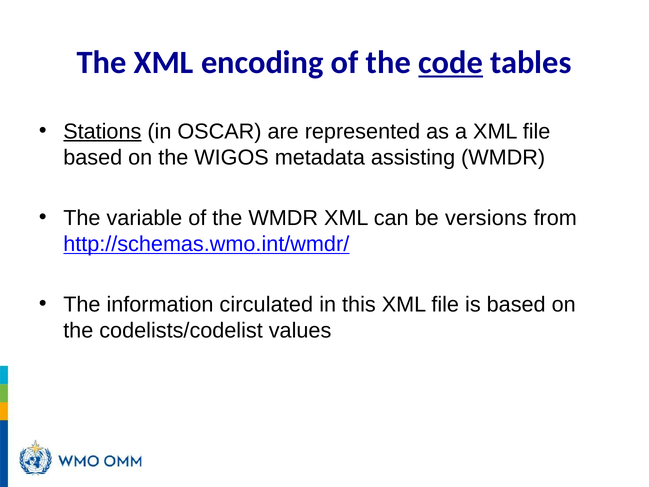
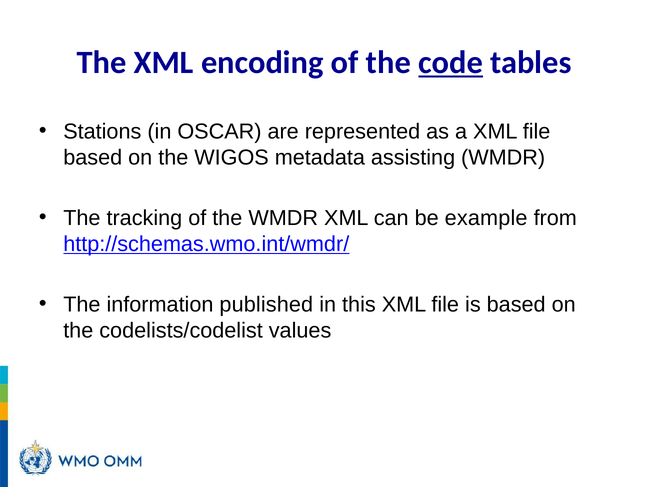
Stations underline: present -> none
variable: variable -> tracking
versions: versions -> example
circulated: circulated -> published
